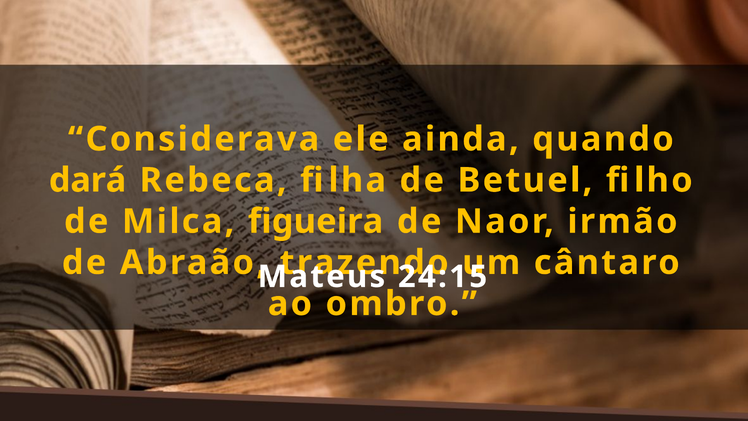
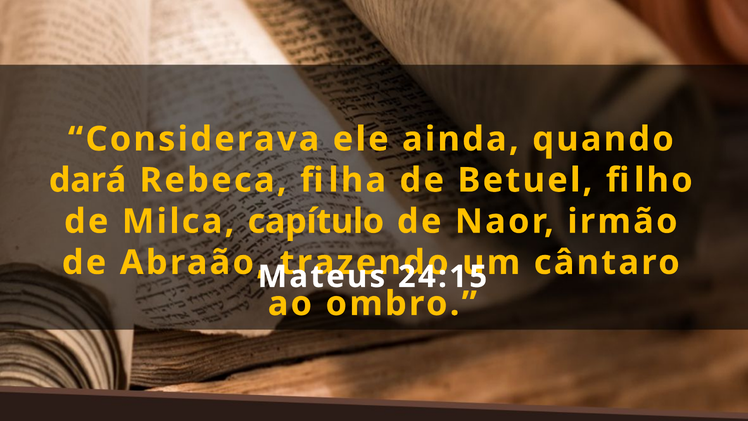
figueira: figueira -> capítulo
